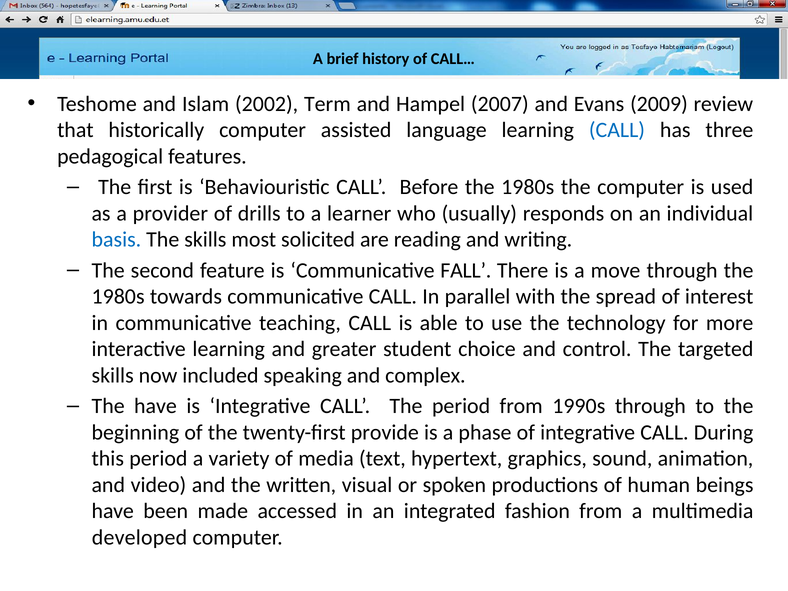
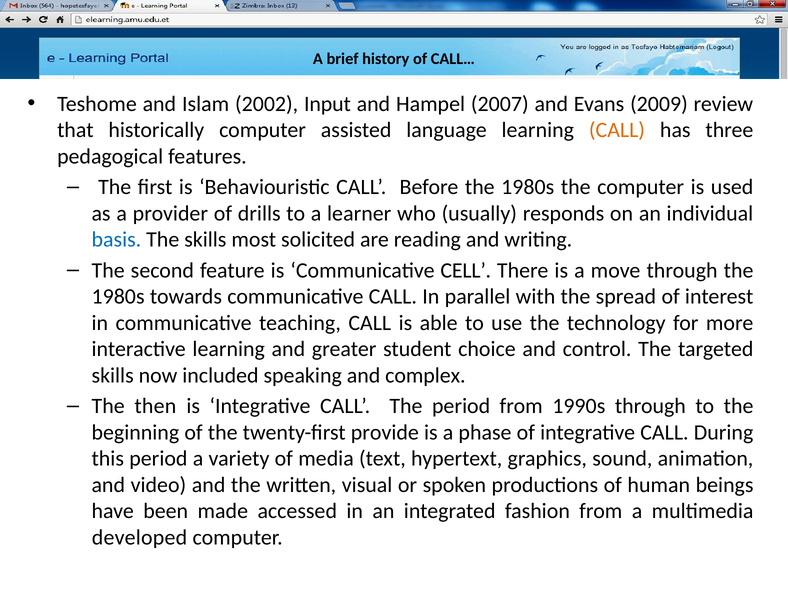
Term: Term -> Input
CALL at (617, 130) colour: blue -> orange
FALL: FALL -> CELL
The have: have -> then
